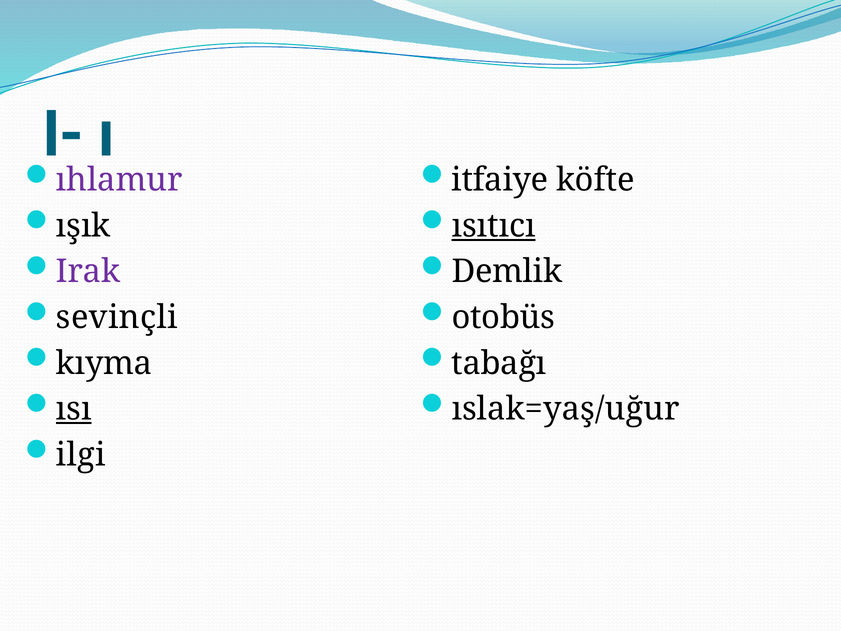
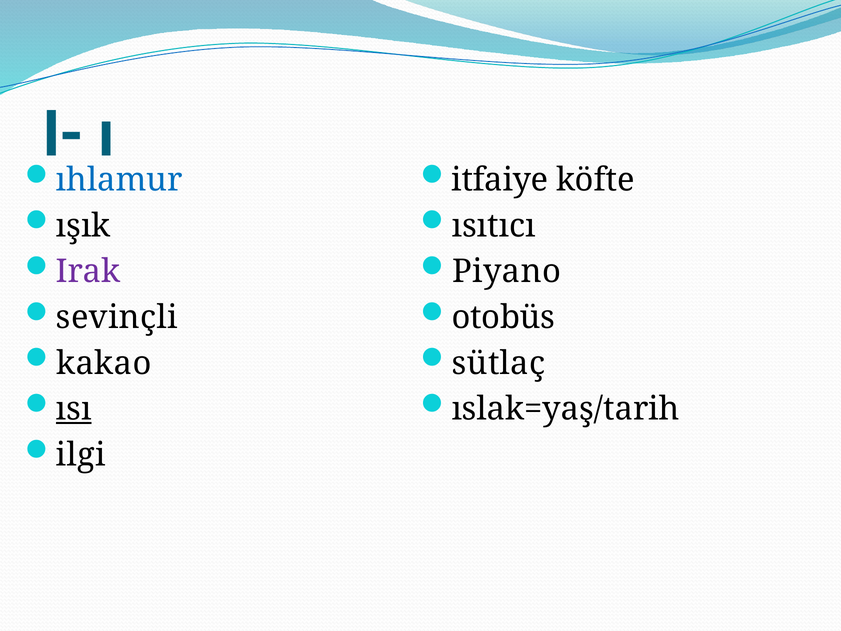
ıhlamur colour: purple -> blue
ısıtıcı underline: present -> none
Demlik: Demlik -> Piyano
kıyma: kıyma -> kakao
tabağı: tabağı -> sütlaç
ıslak=yaş/uğur: ıslak=yaş/uğur -> ıslak=yaş/tarih
